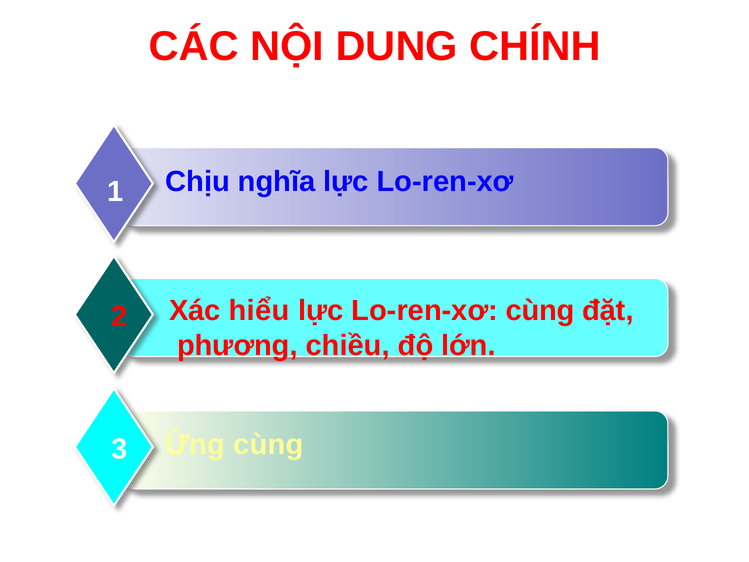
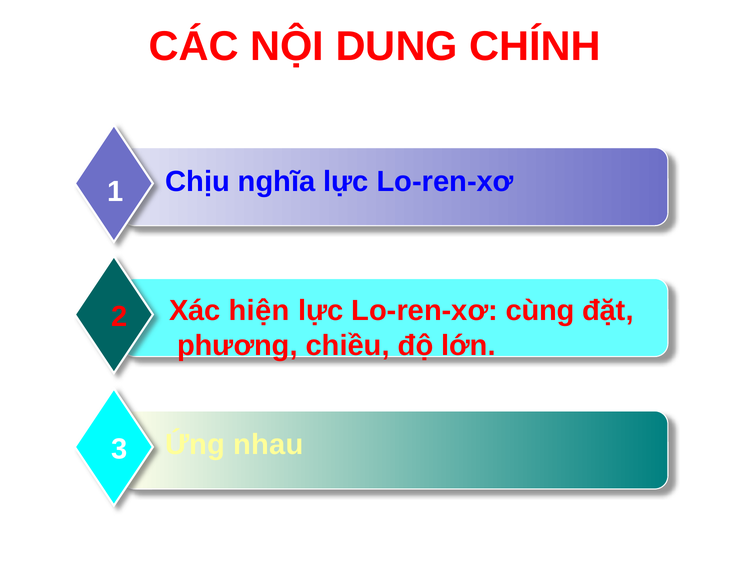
hiểu: hiểu -> hiện
Ứng cùng: cùng -> nhau
